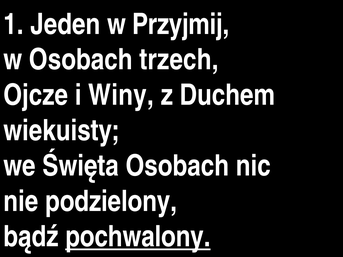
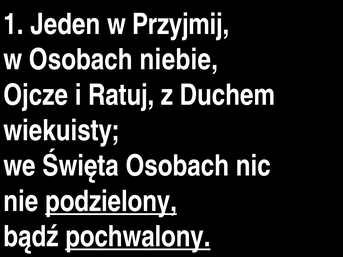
trzech: trzech -> niebie
Winy: Winy -> Ratuj
podzielony underline: none -> present
